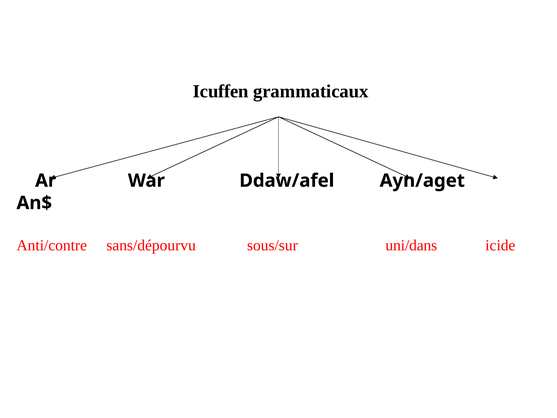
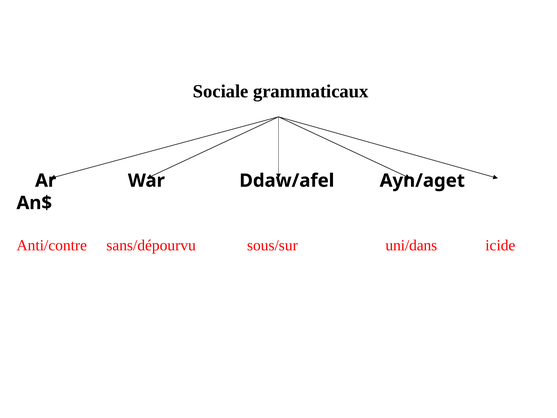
Icuffen: Icuffen -> Sociale
